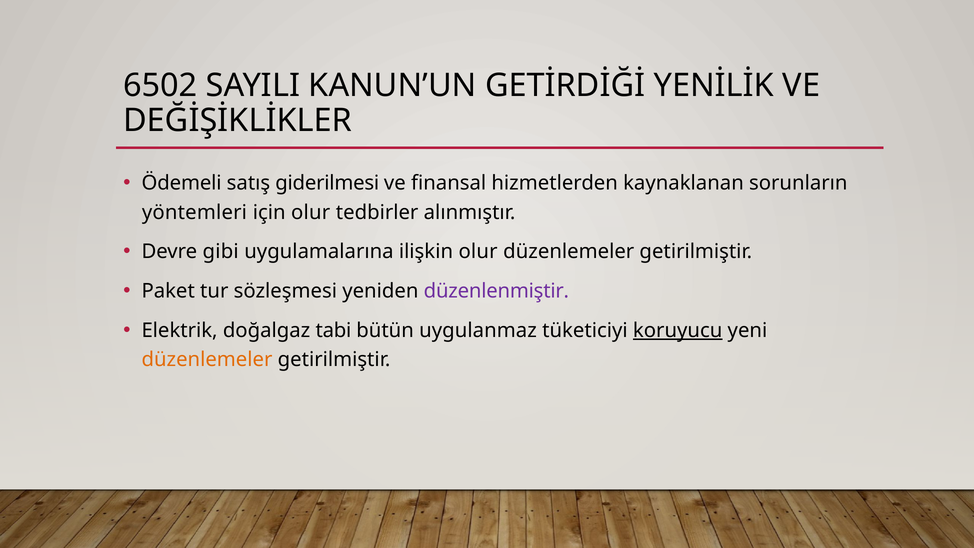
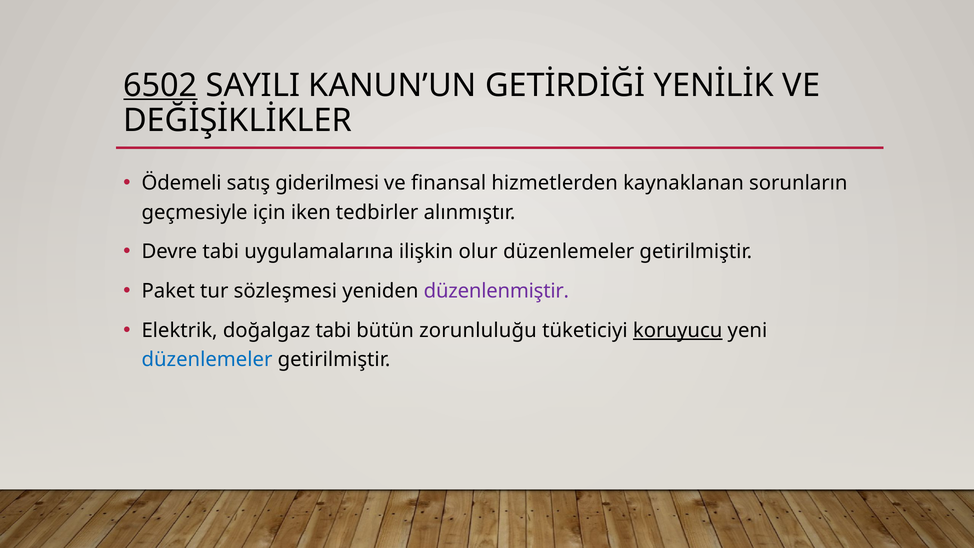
6502 underline: none -> present
yöntemleri: yöntemleri -> geçmesiyle
için olur: olur -> iken
Devre gibi: gibi -> tabi
uygulanmaz: uygulanmaz -> zorunluluğu
düzenlemeler at (207, 360) colour: orange -> blue
